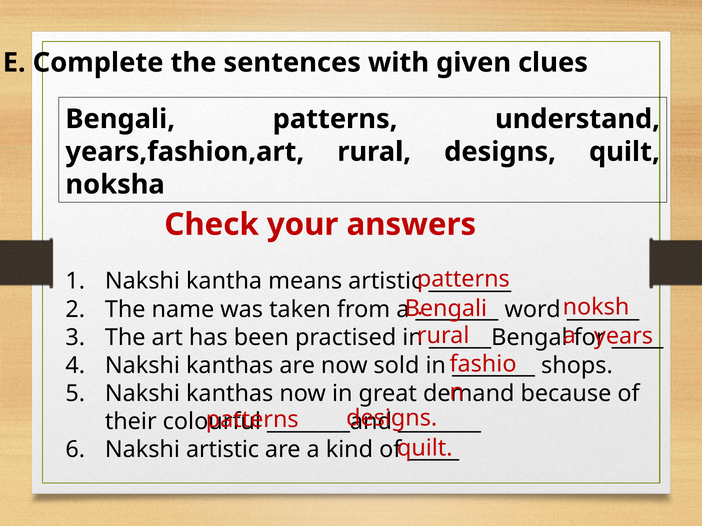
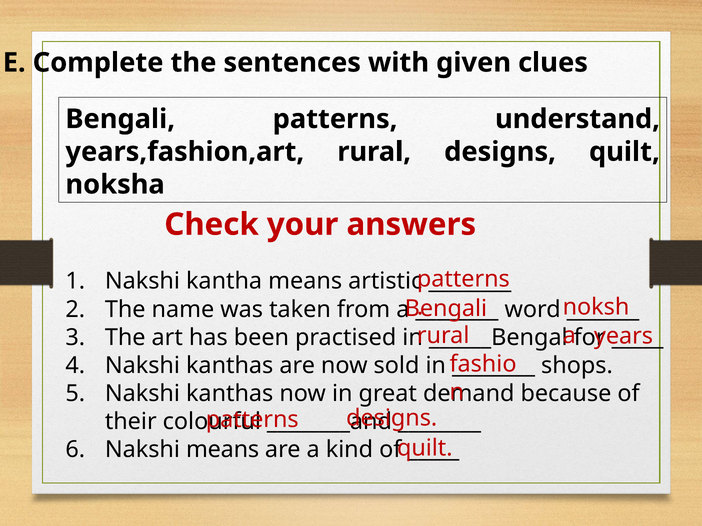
Nakshi artistic: artistic -> means
